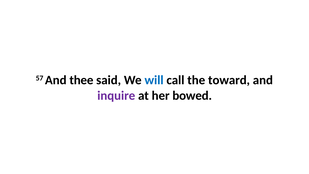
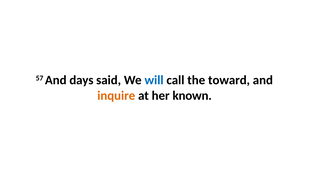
thee: thee -> days
inquire colour: purple -> orange
bowed: bowed -> known
